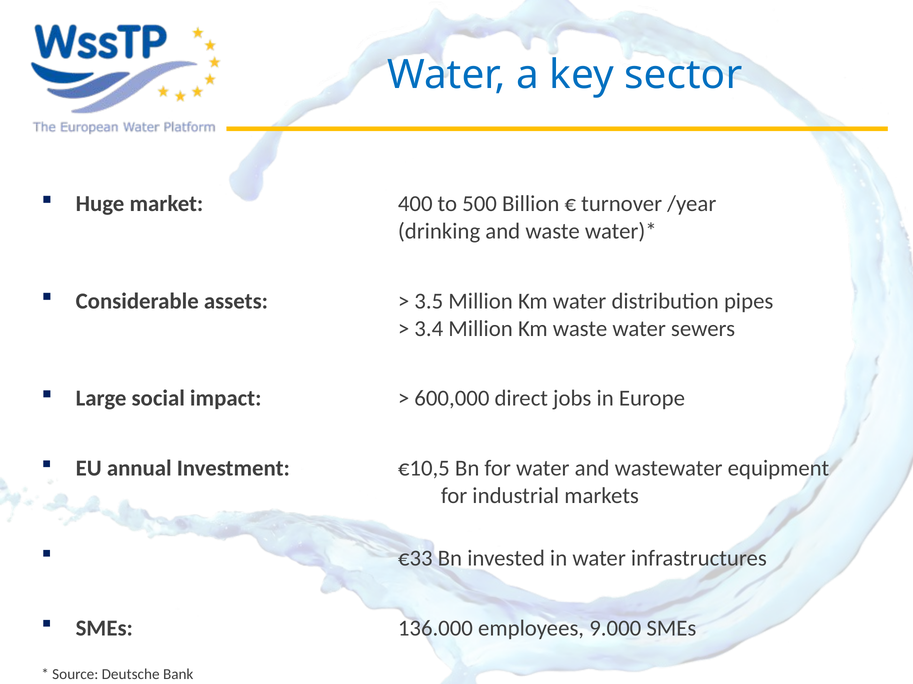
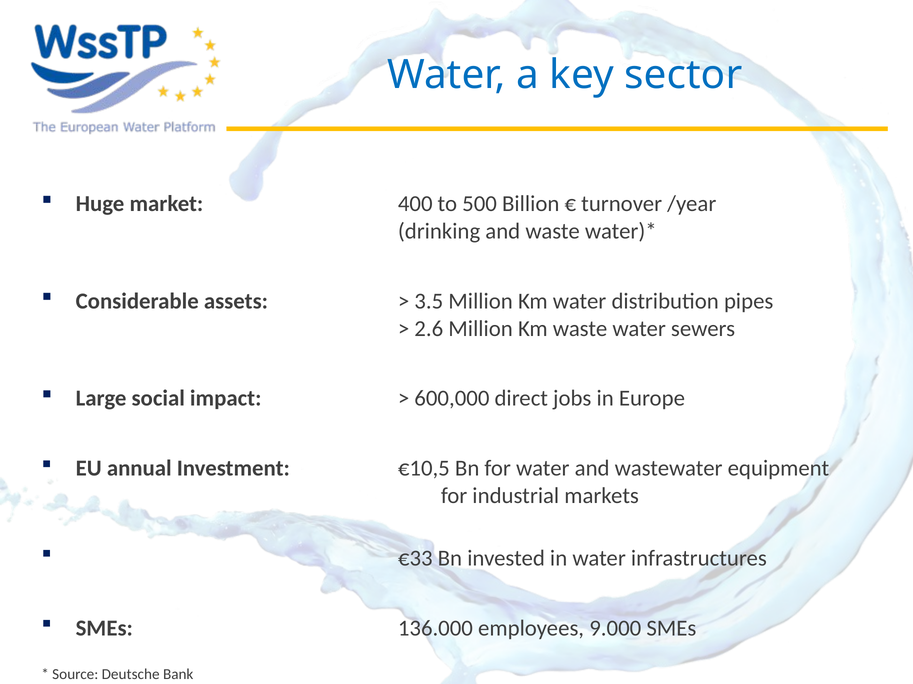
3.4: 3.4 -> 2.6
